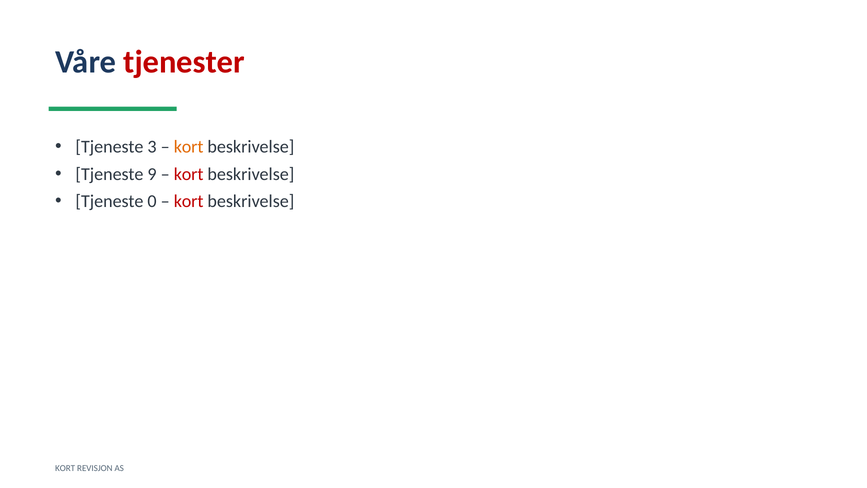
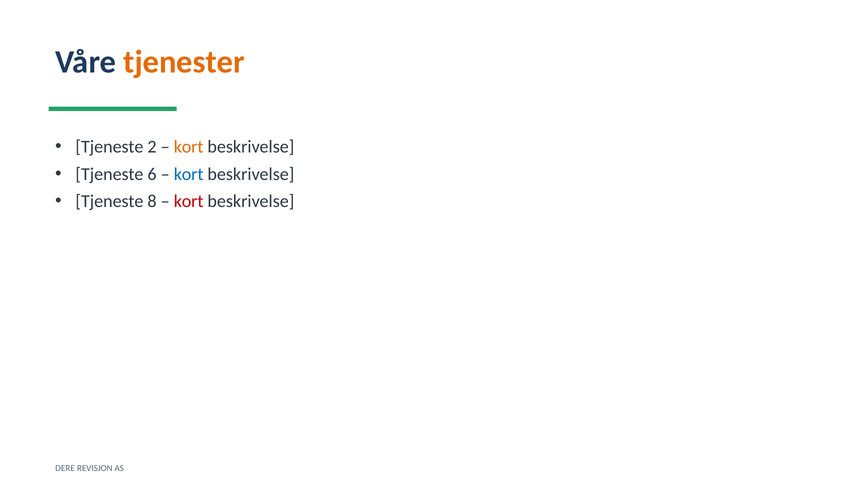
tjenester colour: red -> orange
3: 3 -> 2
9: 9 -> 6
kort at (189, 174) colour: red -> blue
0: 0 -> 8
KORT at (65, 468): KORT -> DERE
